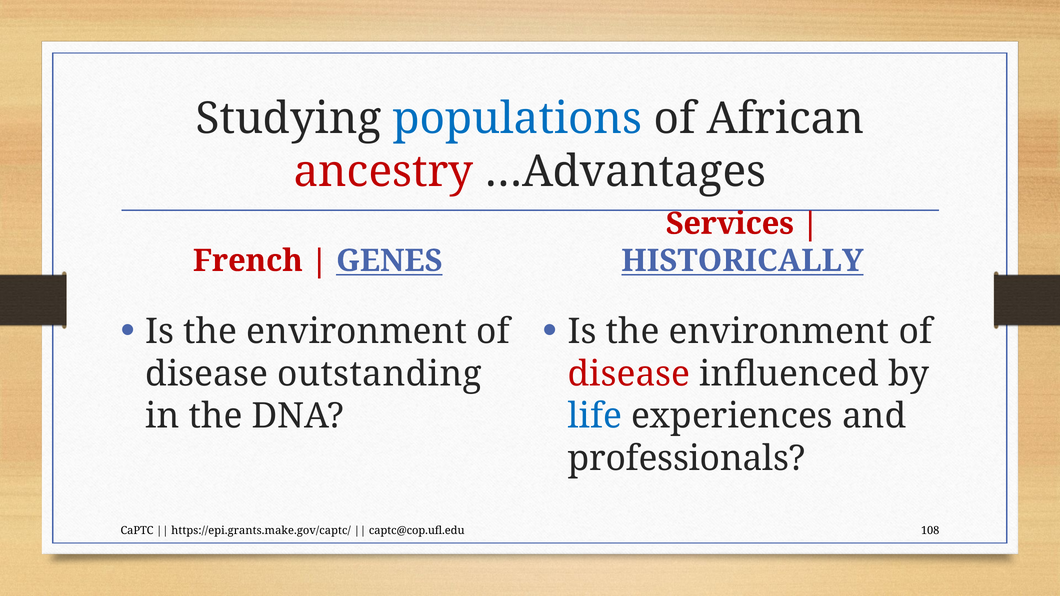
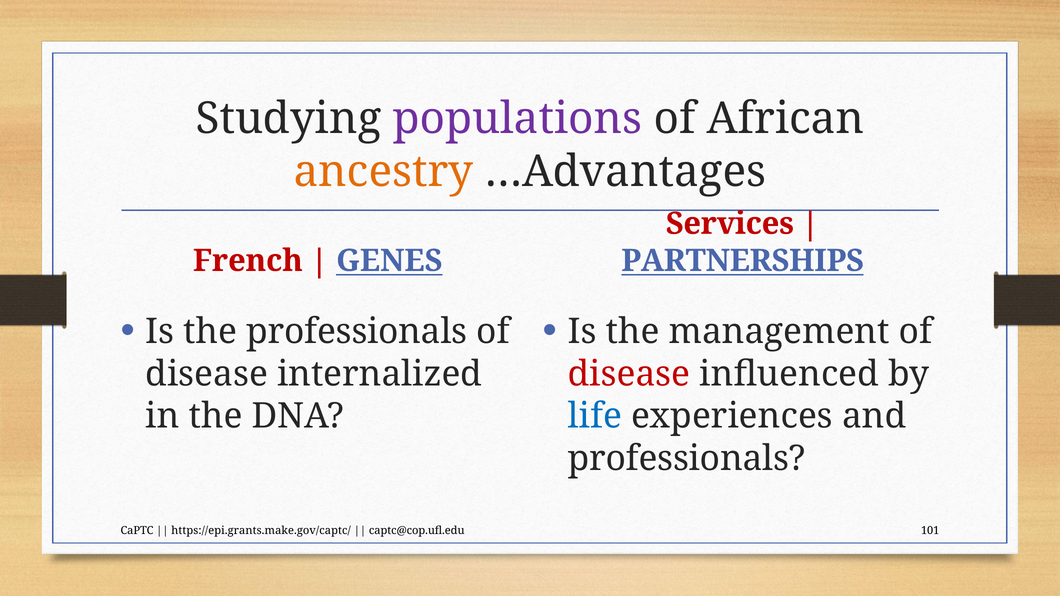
populations colour: blue -> purple
ancestry colour: red -> orange
HISTORICALLY: HISTORICALLY -> PARTNERSHIPS
environment at (357, 332): environment -> professionals
environment at (779, 332): environment -> management
outstanding: outstanding -> internalized
108: 108 -> 101
